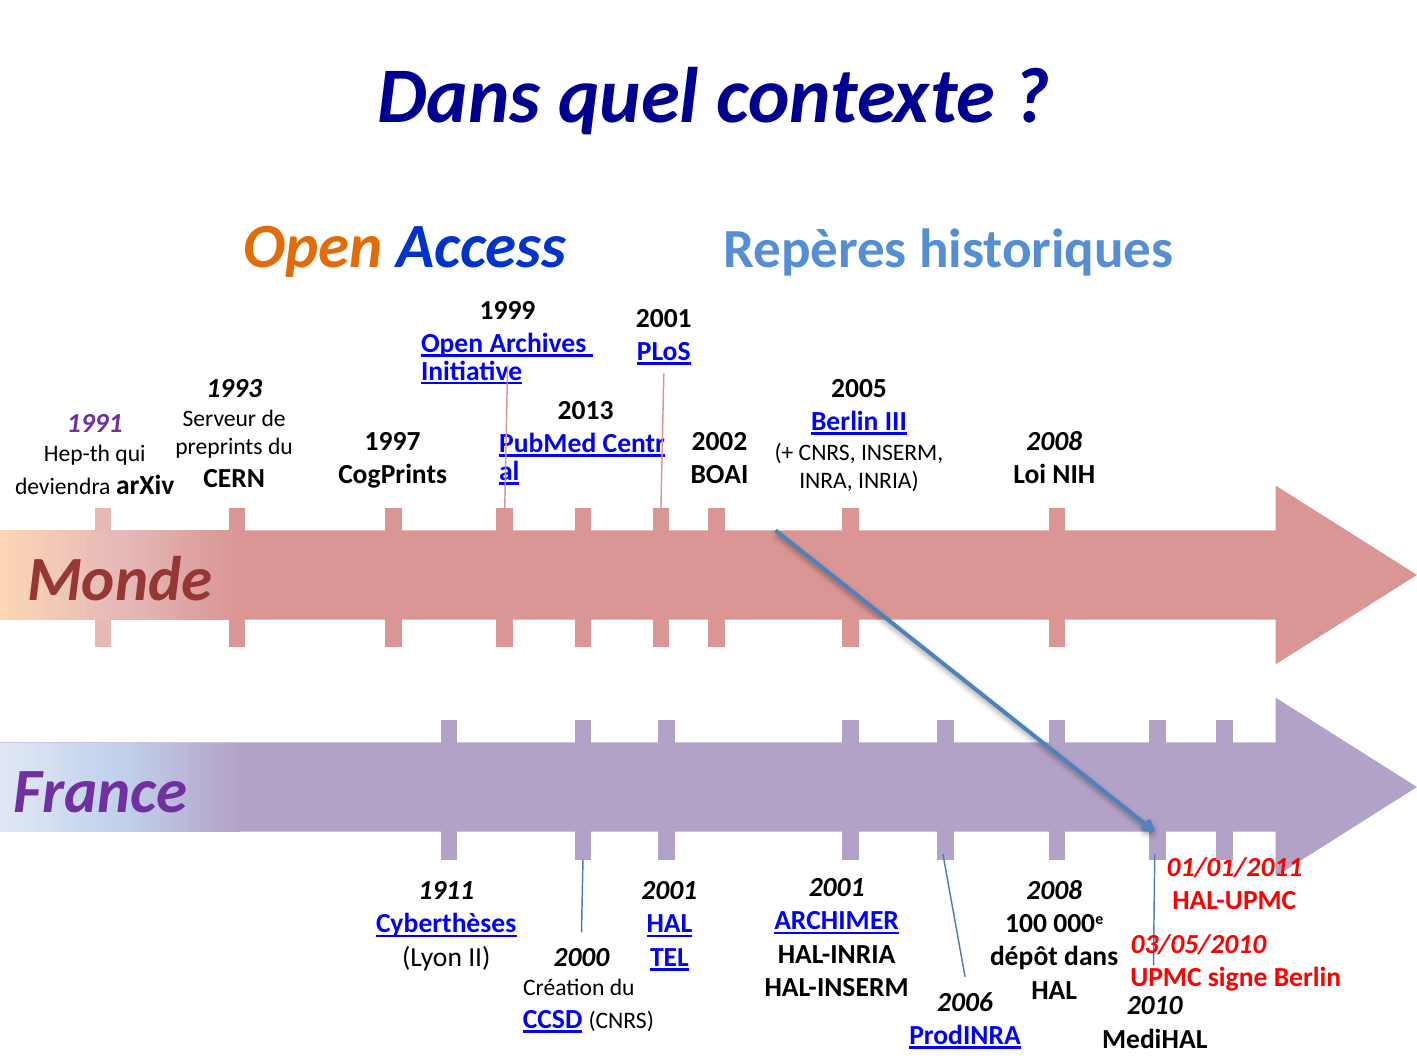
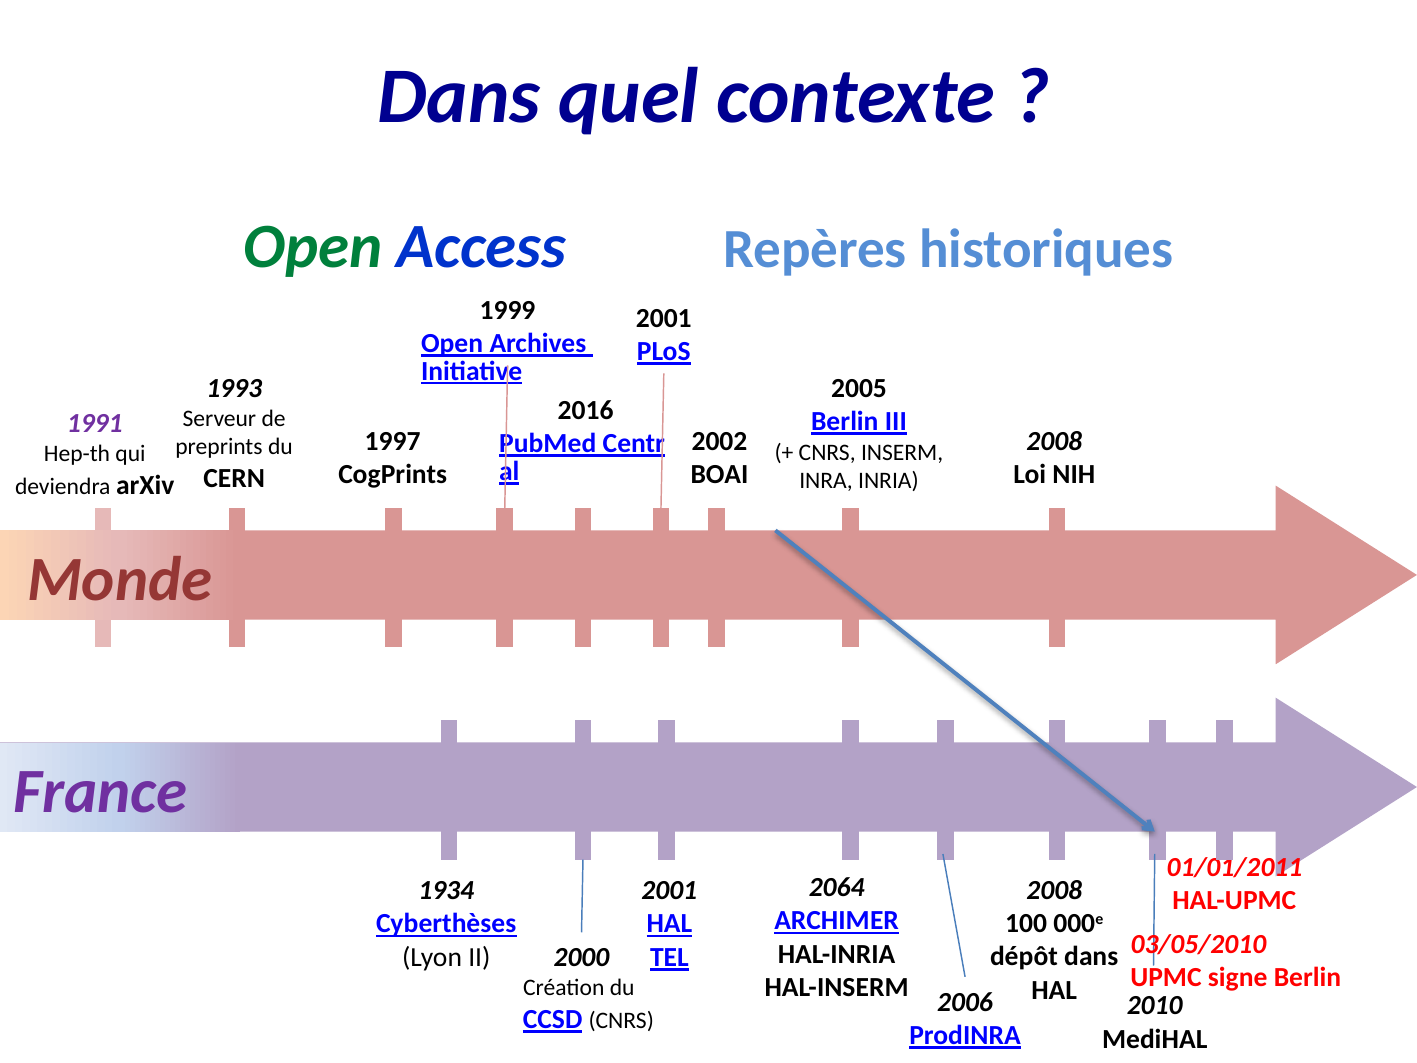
Open at (313, 247) colour: orange -> green
2013: 2013 -> 2016
2001 at (837, 888): 2001 -> 2064
1911: 1911 -> 1934
